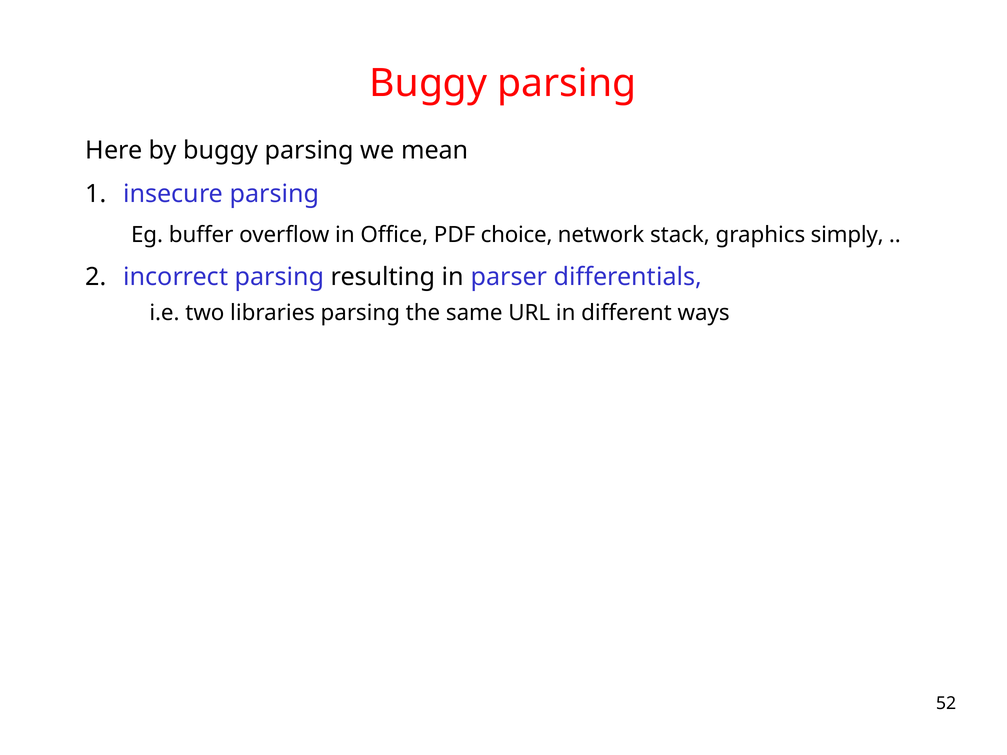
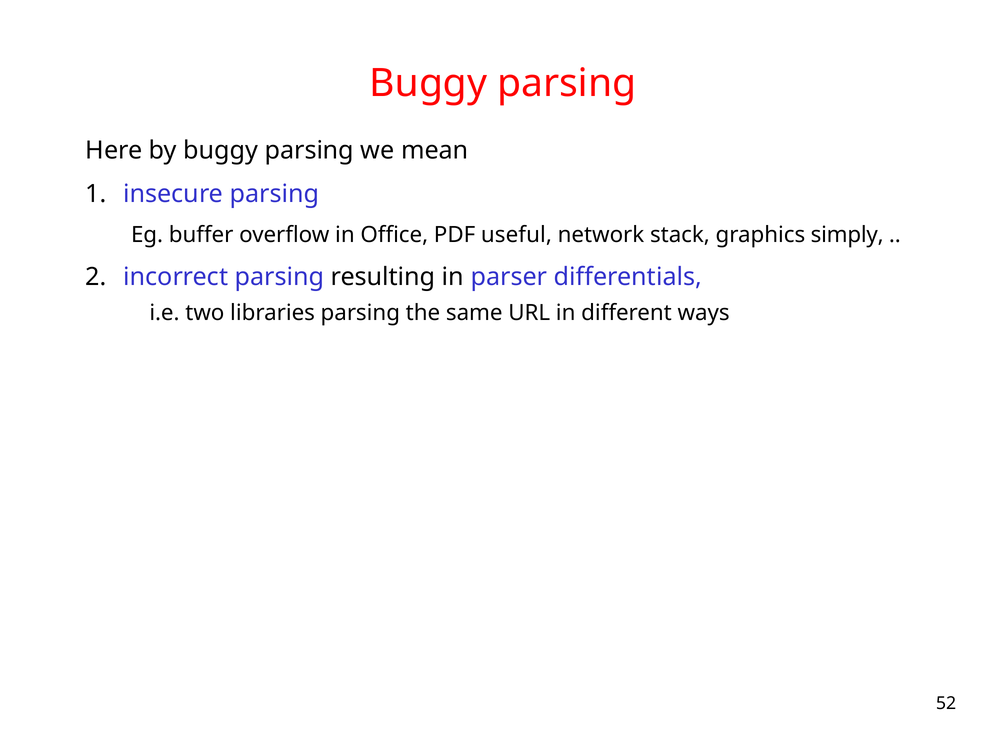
choice: choice -> useful
